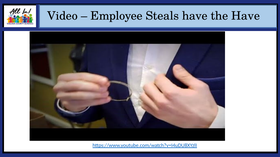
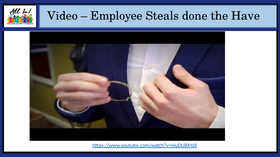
Steals have: have -> done
